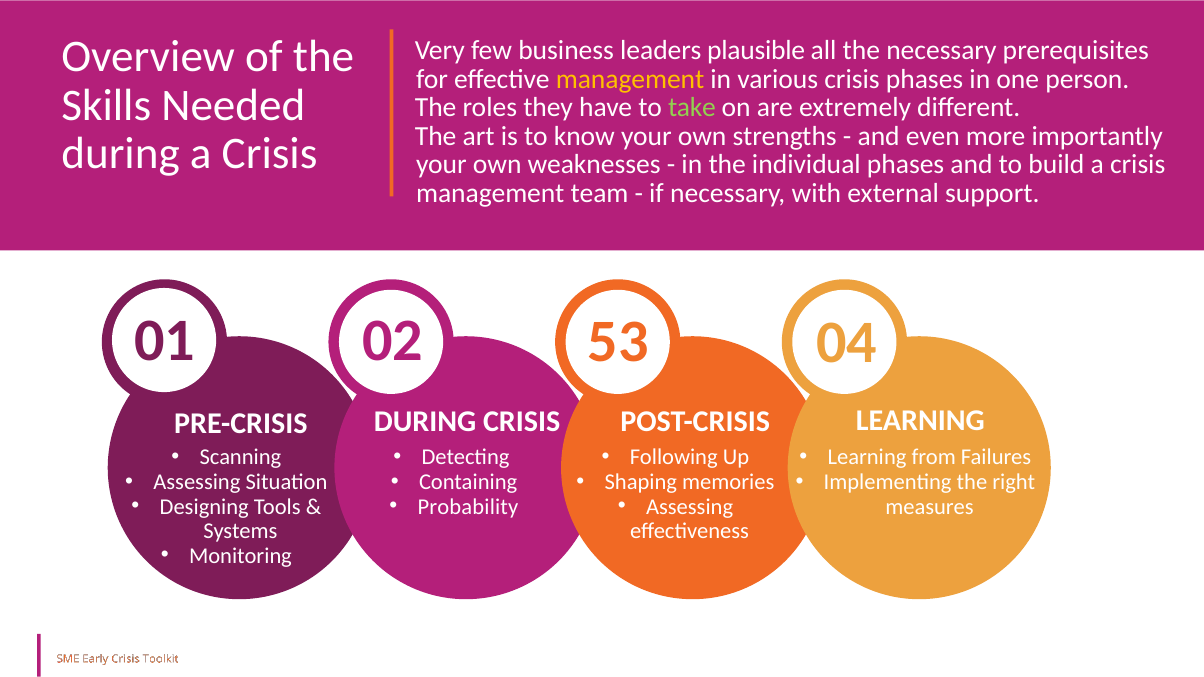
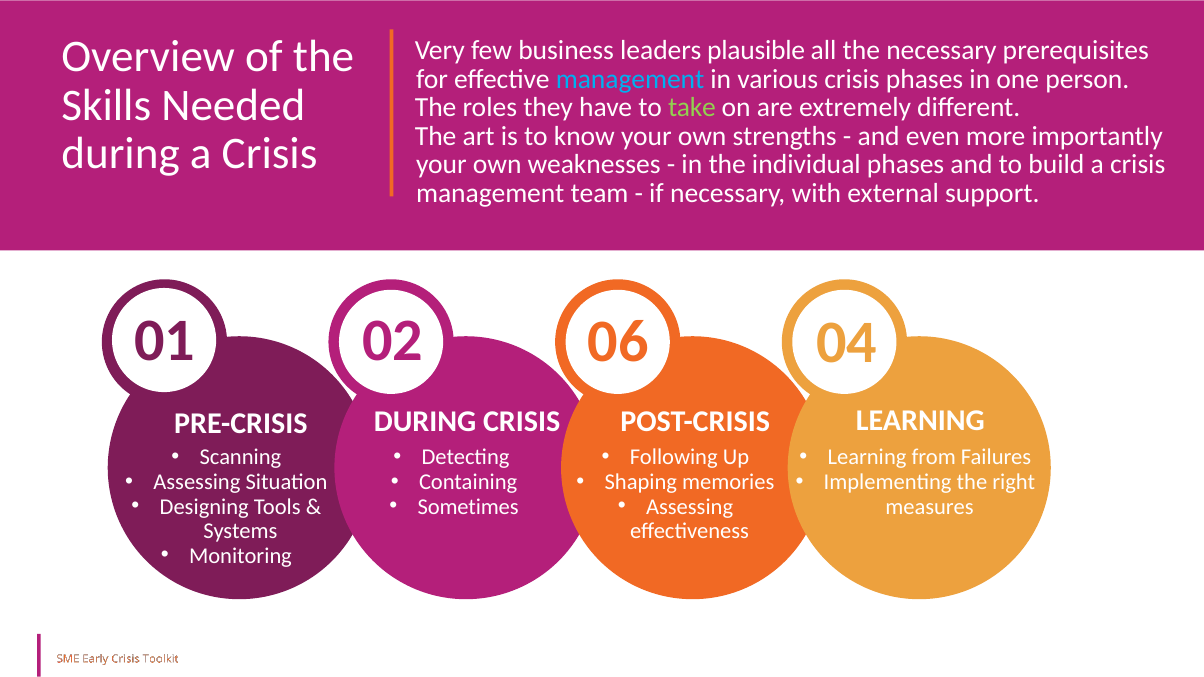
management at (630, 79) colour: yellow -> light blue
53: 53 -> 06
Probability: Probability -> Sometimes
